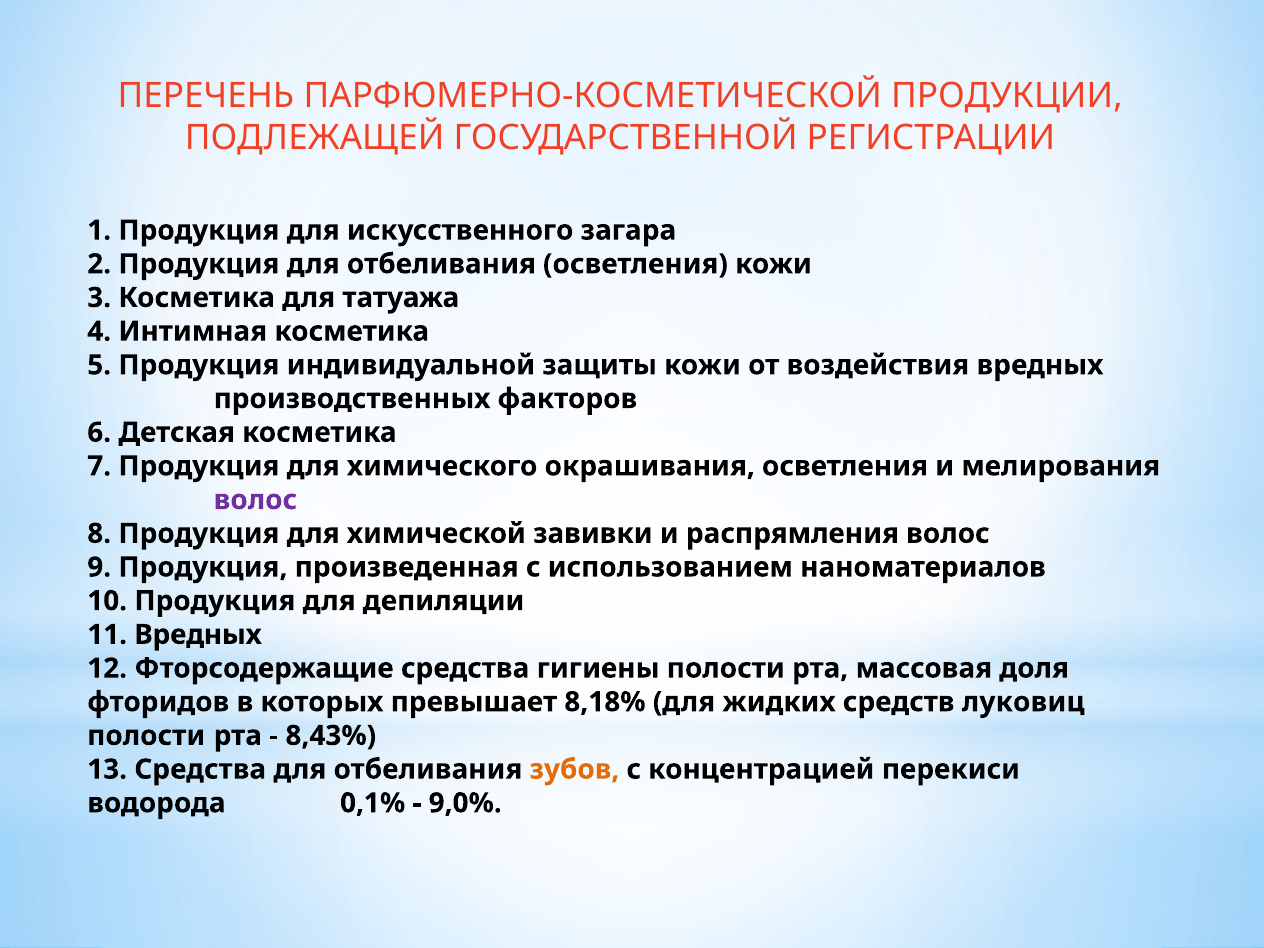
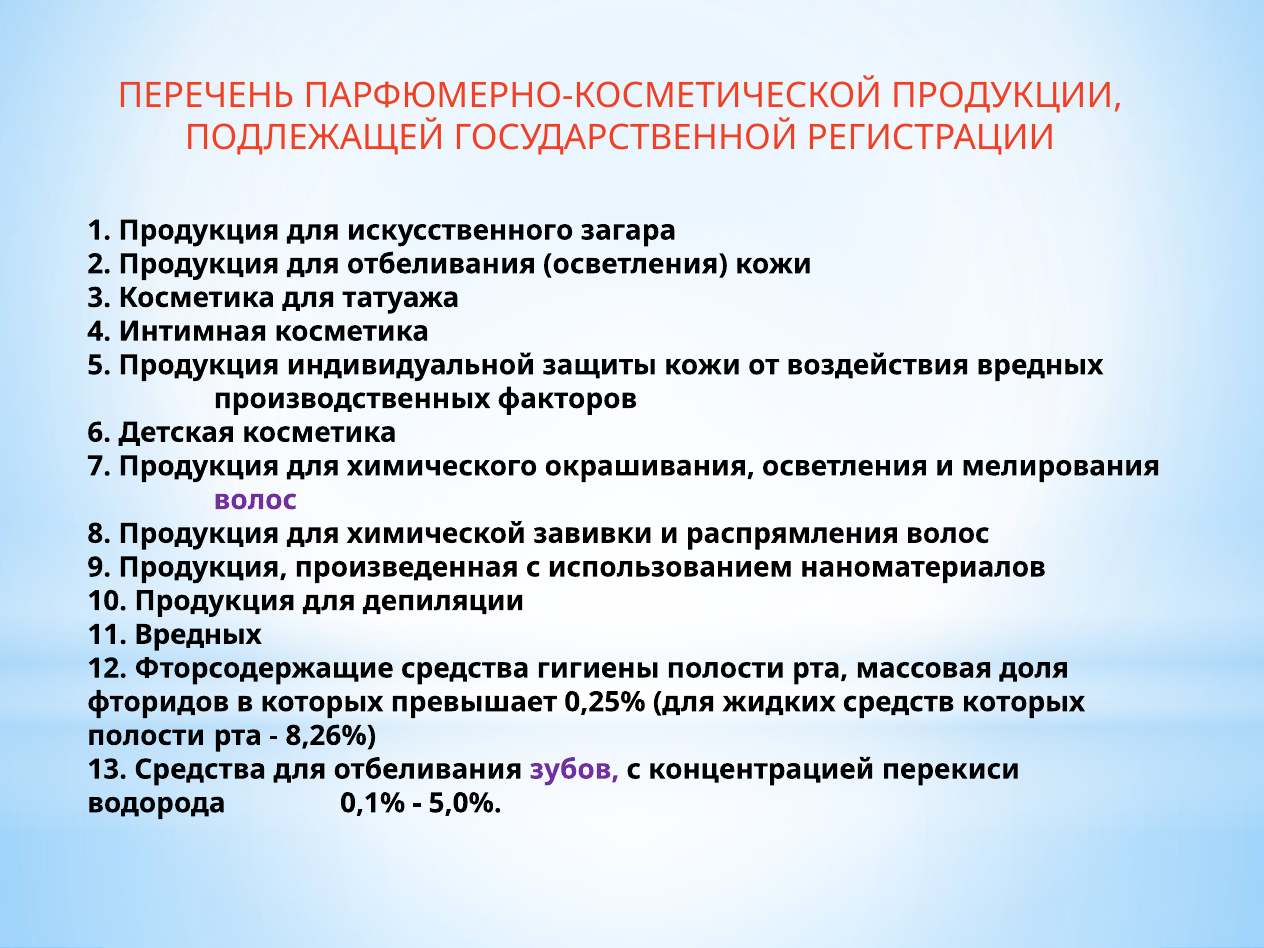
8,18%: 8,18% -> 0,25%
средств луковиц: луковиц -> которых
8,43%: 8,43% -> 8,26%
зубов colour: orange -> purple
9,0%: 9,0% -> 5,0%
